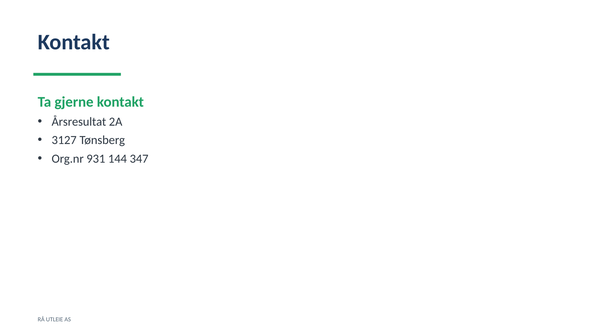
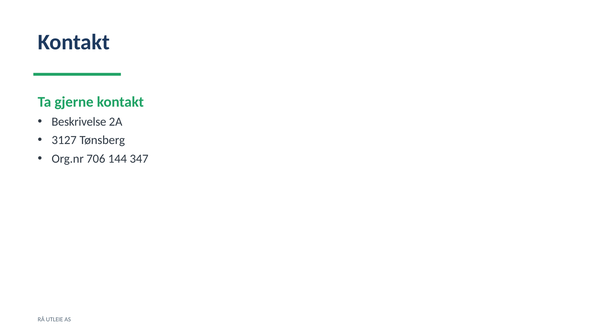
Årsresultat: Årsresultat -> Beskrivelse
931: 931 -> 706
